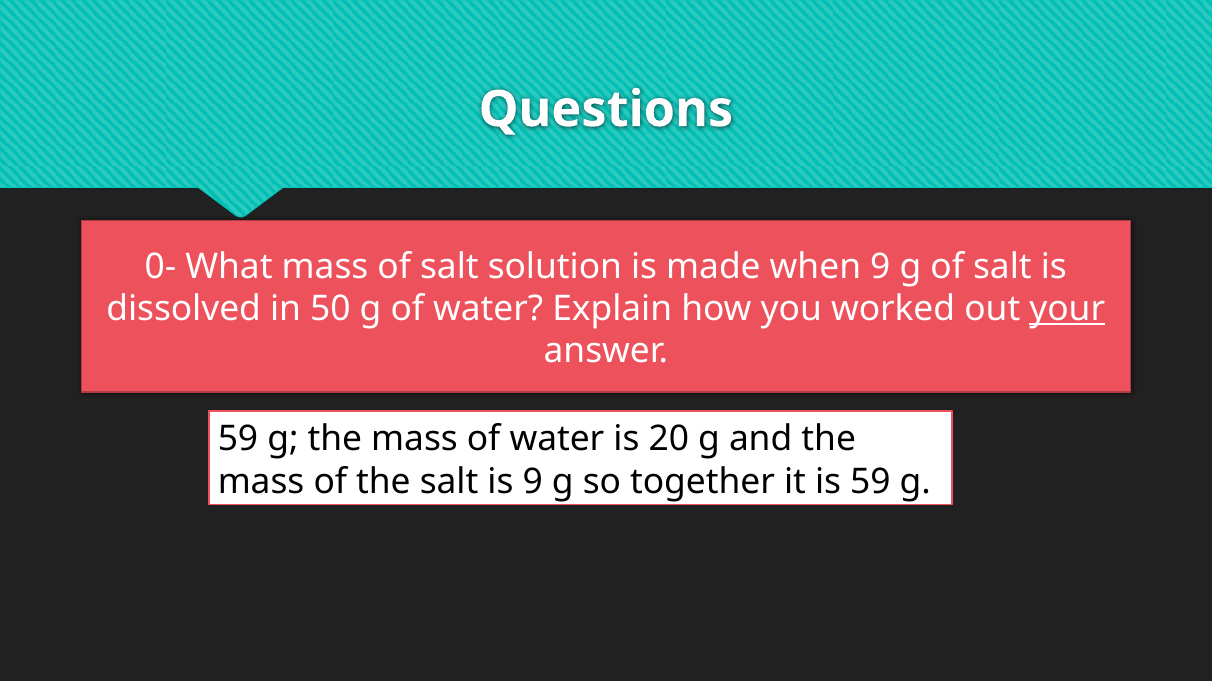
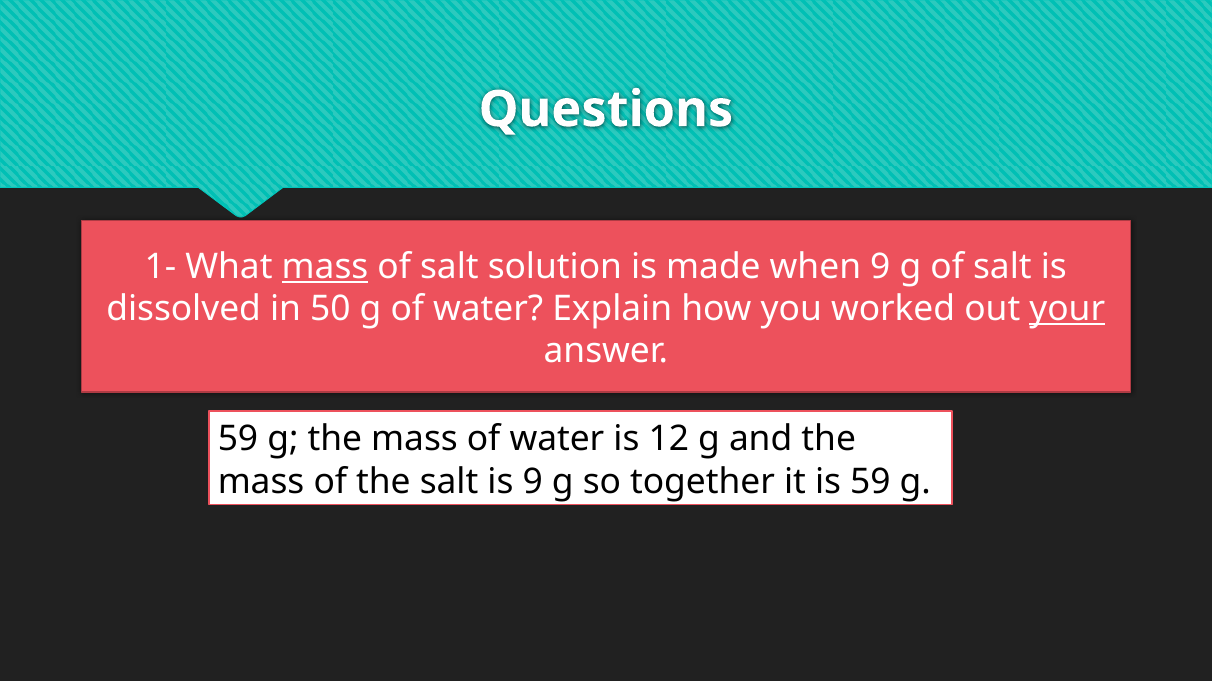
0-: 0- -> 1-
mass at (325, 267) underline: none -> present
20: 20 -> 12
